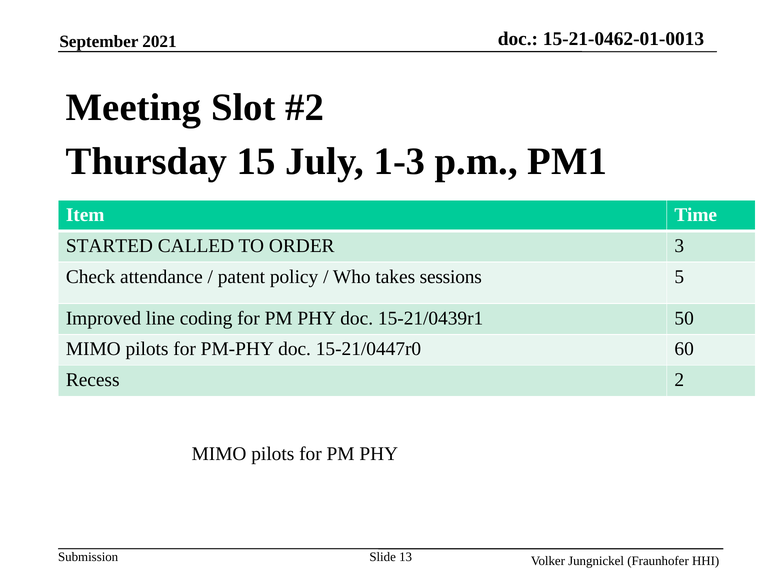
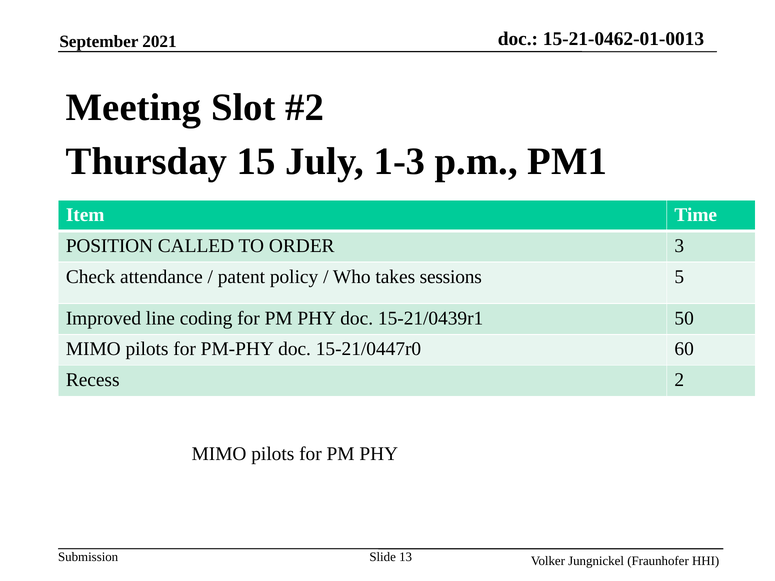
STARTED: STARTED -> POSITION
